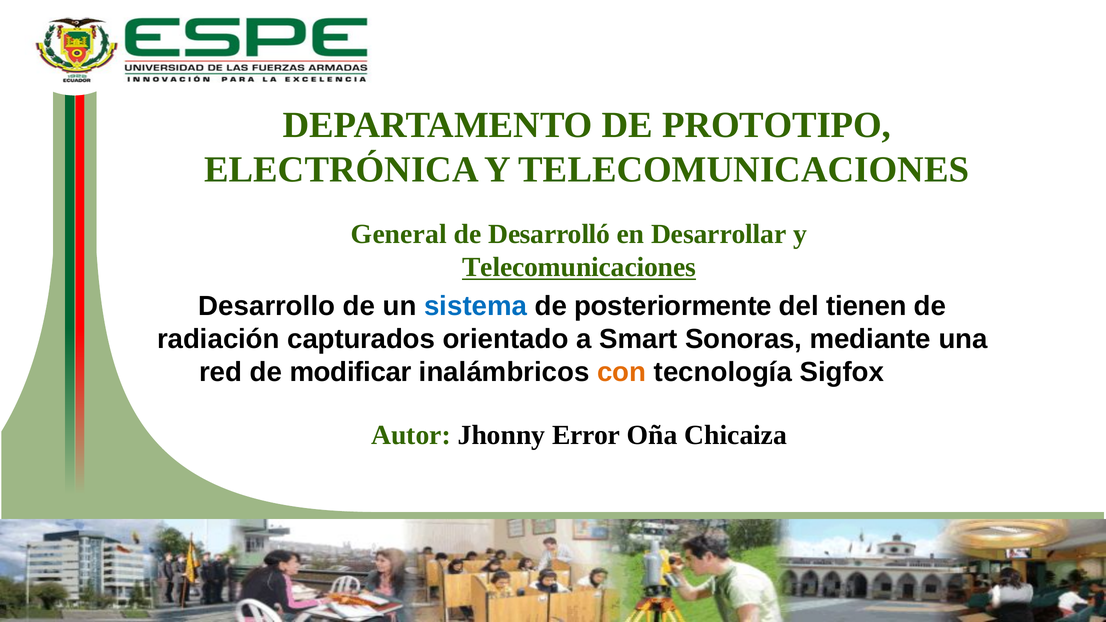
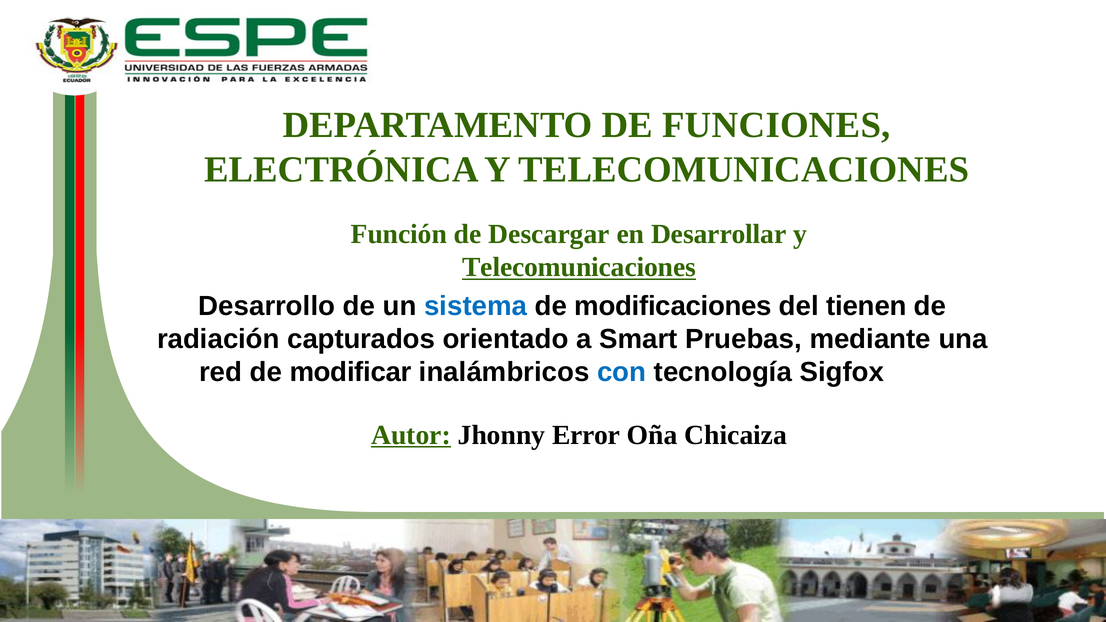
PROTOTIPO: PROTOTIPO -> FUNCIONES
General: General -> Función
Desarrolló: Desarrolló -> Descargar
posteriormente: posteriormente -> modificaciones
Sonoras: Sonoras -> Pruebas
con colour: orange -> blue
Autor underline: none -> present
